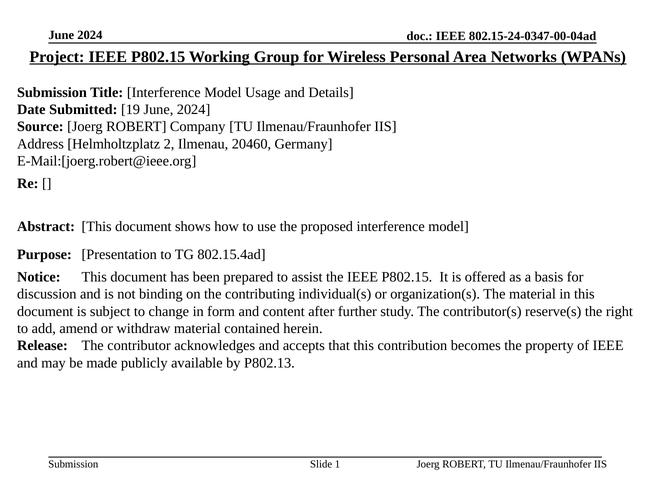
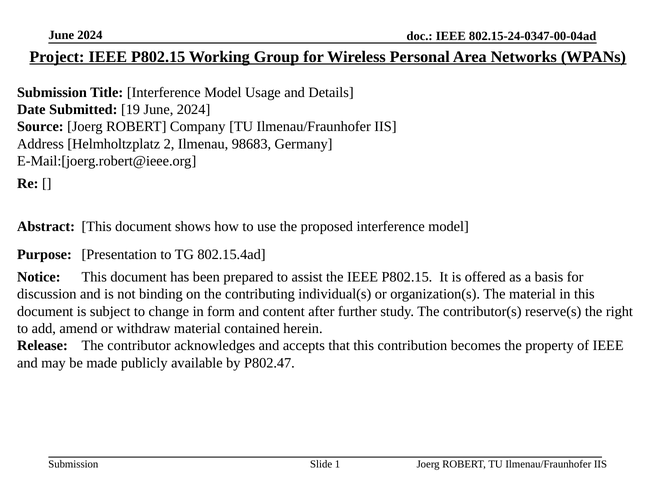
20460: 20460 -> 98683
P802.13: P802.13 -> P802.47
